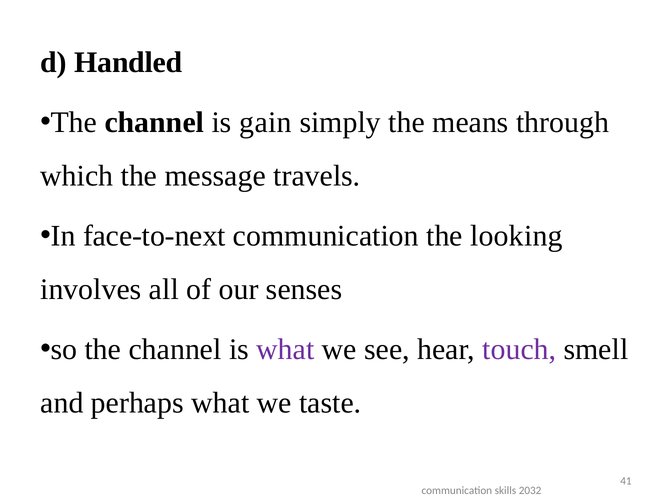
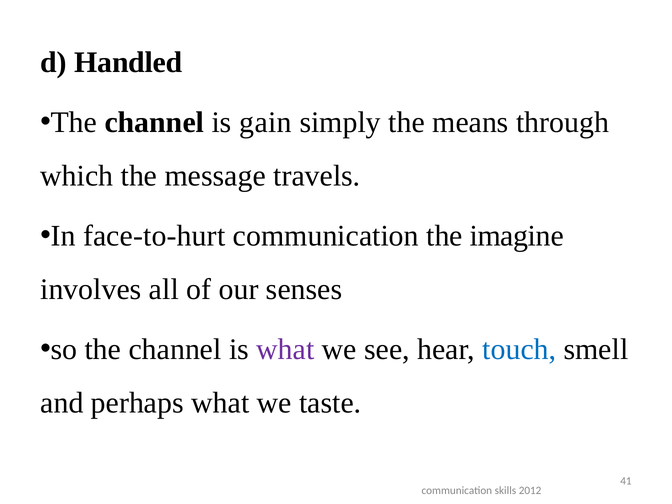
face-to-next: face-to-next -> face-to-hurt
looking: looking -> imagine
touch colour: purple -> blue
2032: 2032 -> 2012
